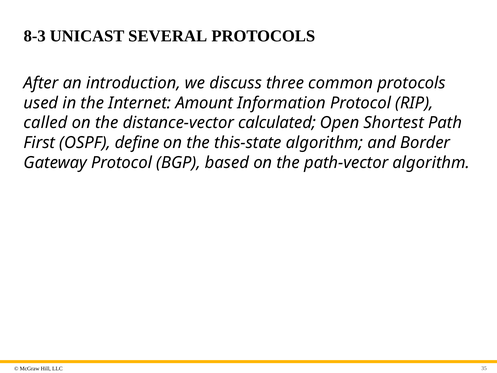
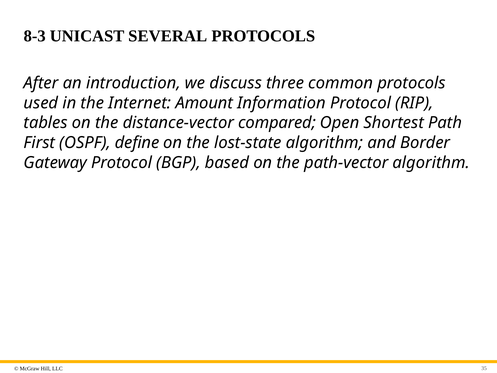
called: called -> tables
calculated: calculated -> compared
this-state: this-state -> lost-state
